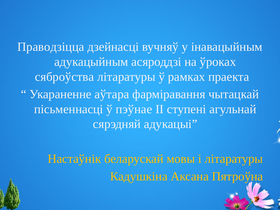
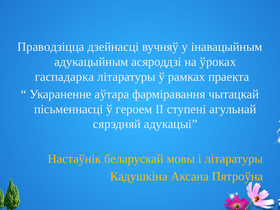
сяброўства: сяброўства -> гаспадарка
пэўнае: пэўнае -> героем
